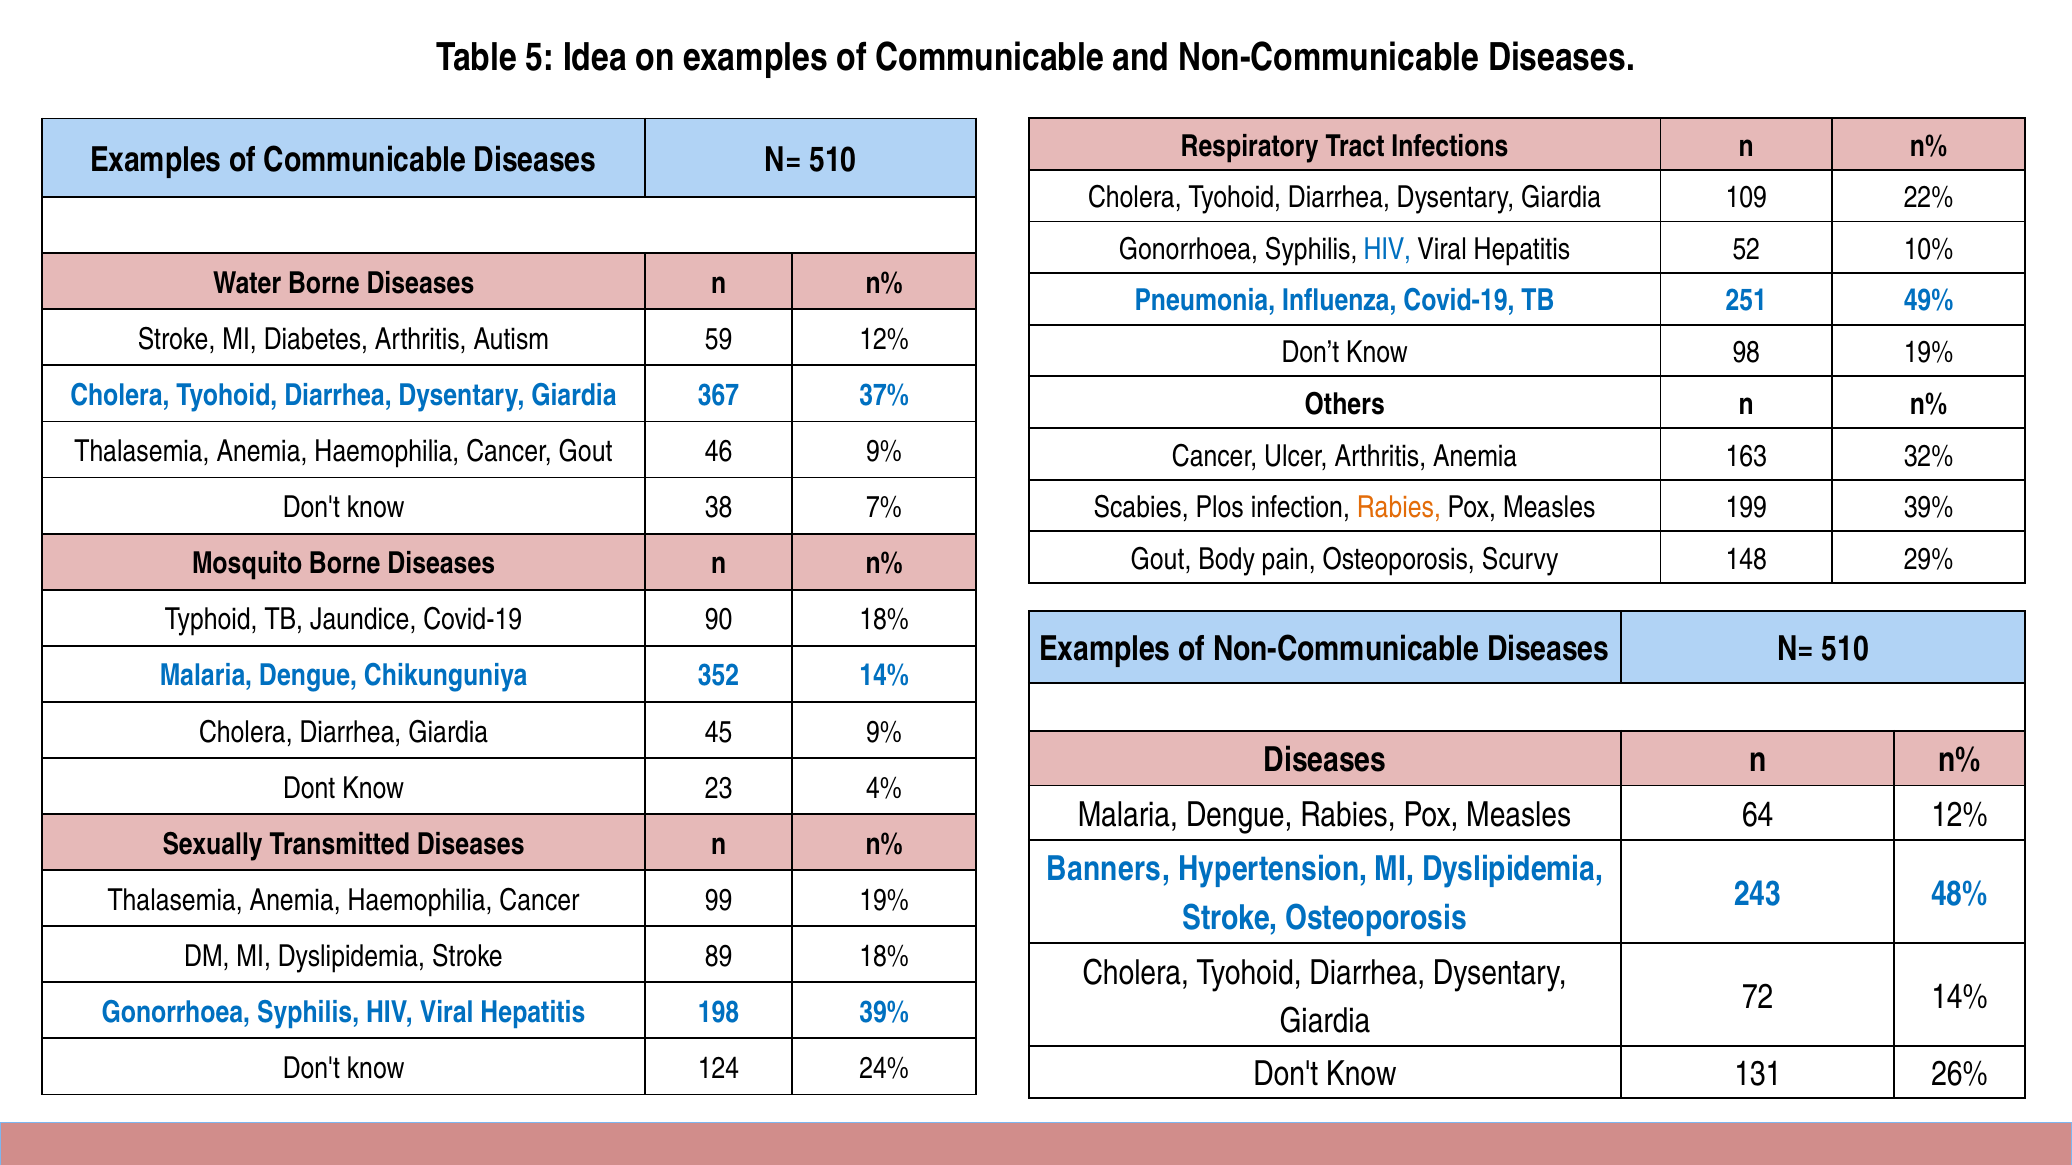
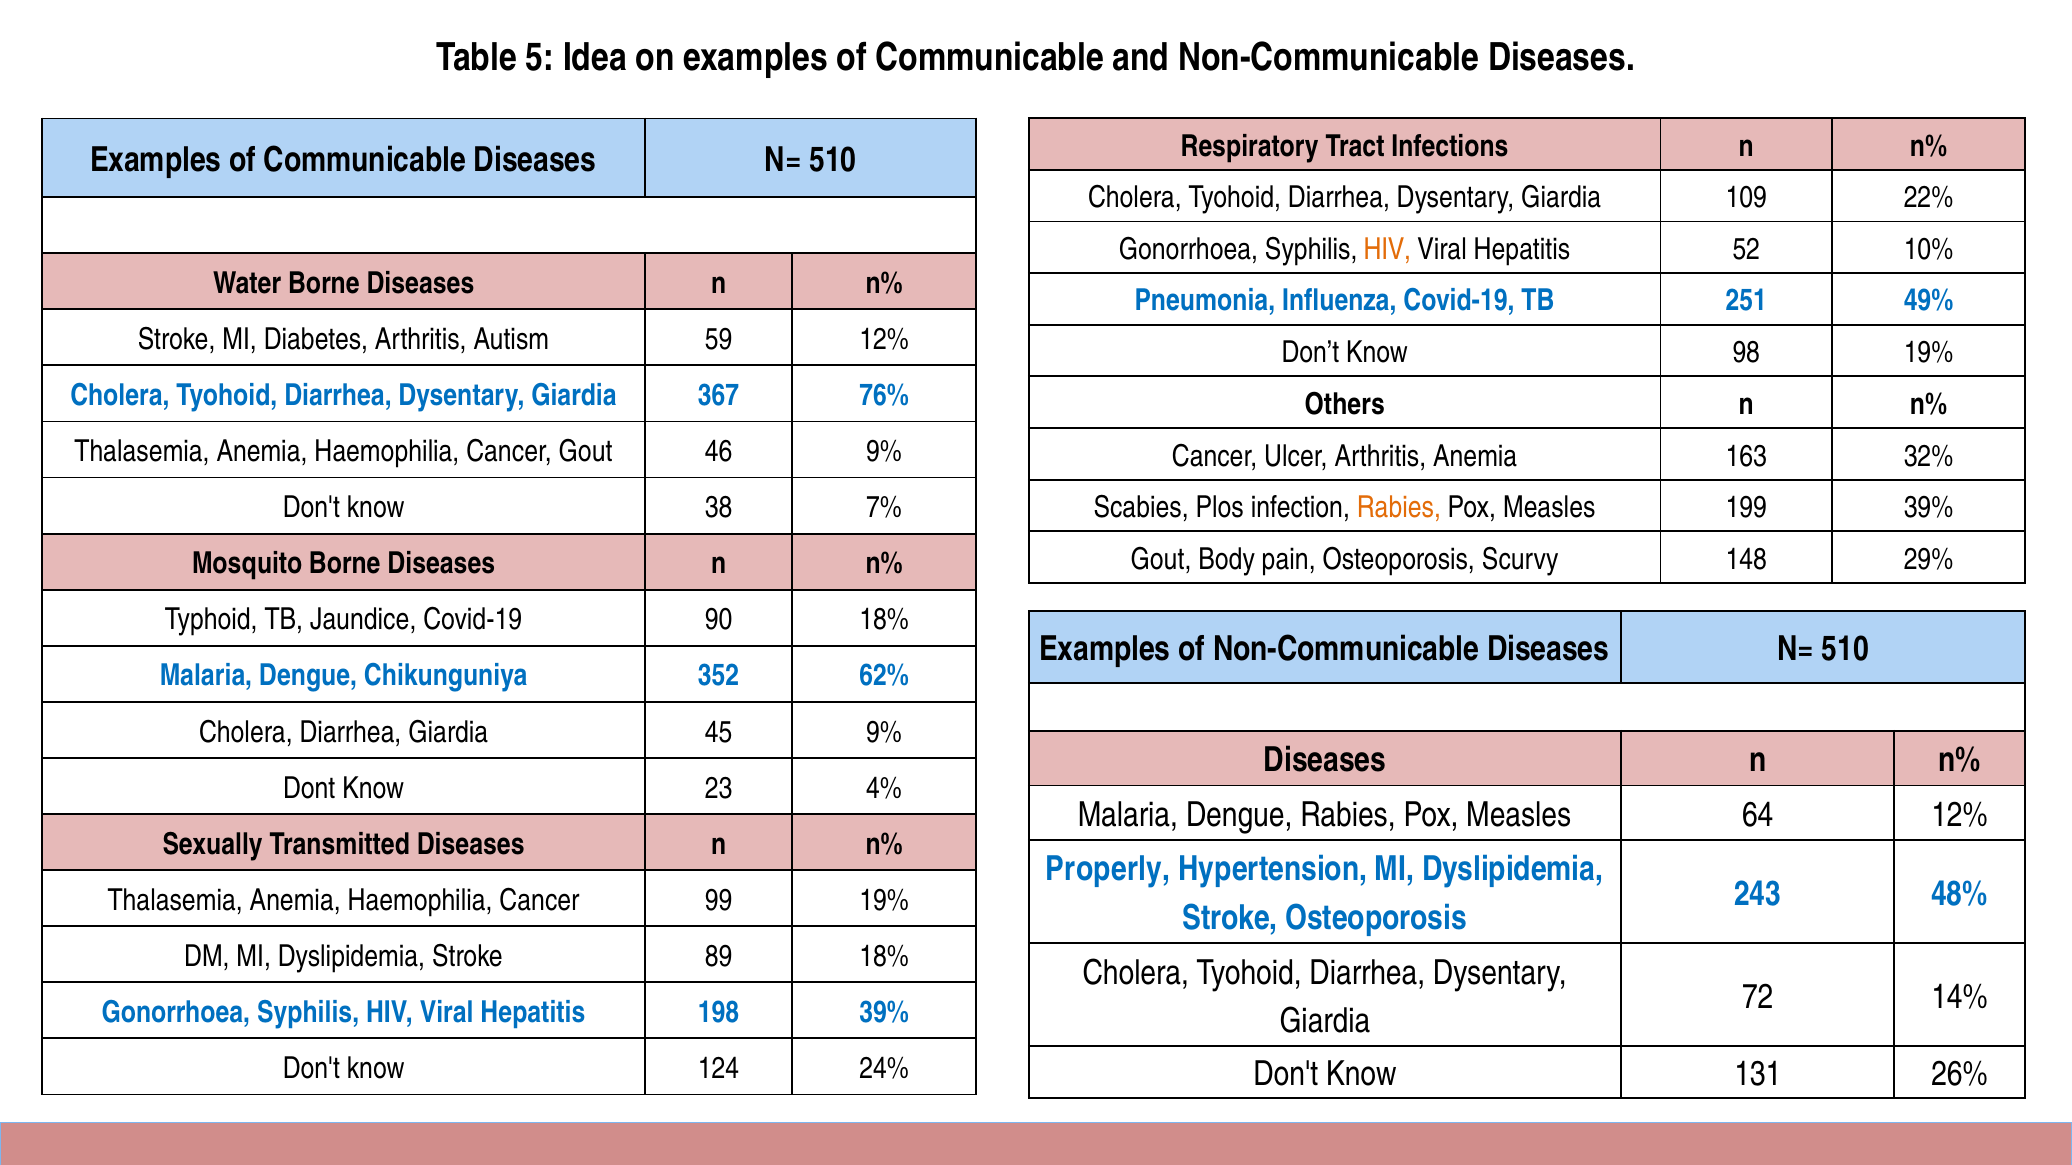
HIV at (1387, 250) colour: blue -> orange
37%: 37% -> 76%
352 14%: 14% -> 62%
Banners: Banners -> Properly
